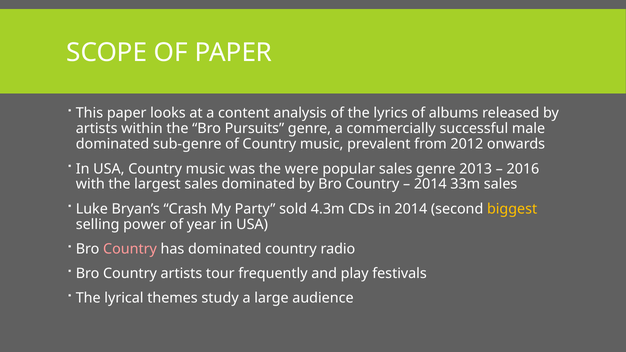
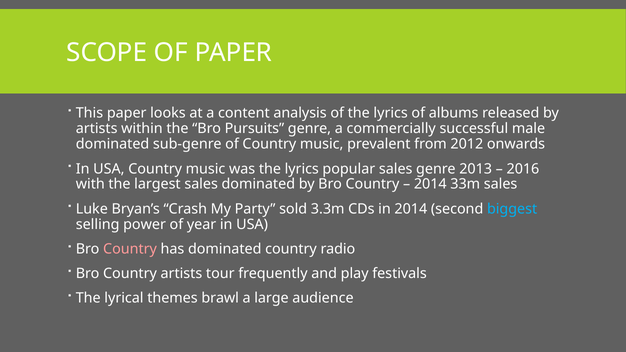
was the were: were -> lyrics
4.3m: 4.3m -> 3.3m
biggest colour: yellow -> light blue
study: study -> brawl
